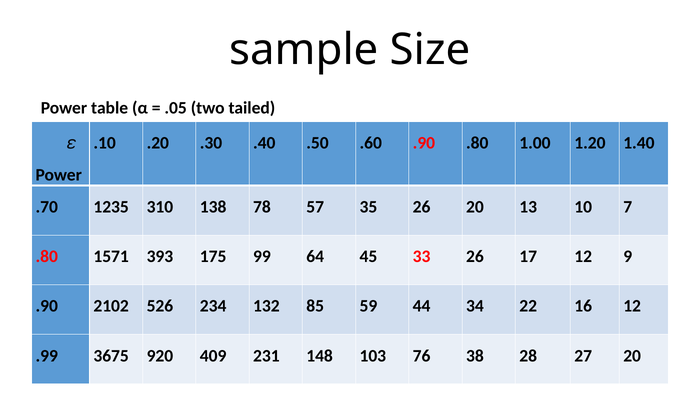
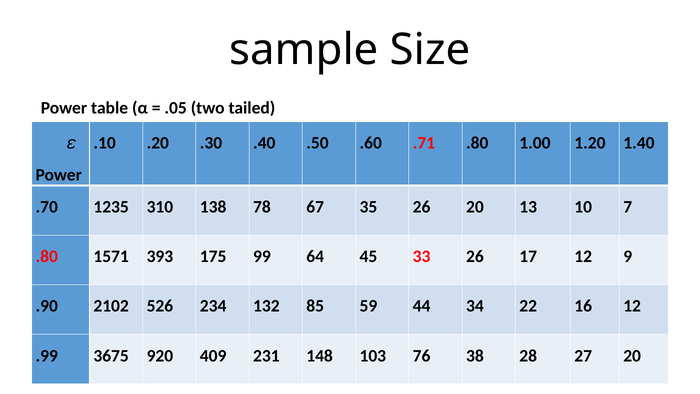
.60 .90: .90 -> .71
57: 57 -> 67
